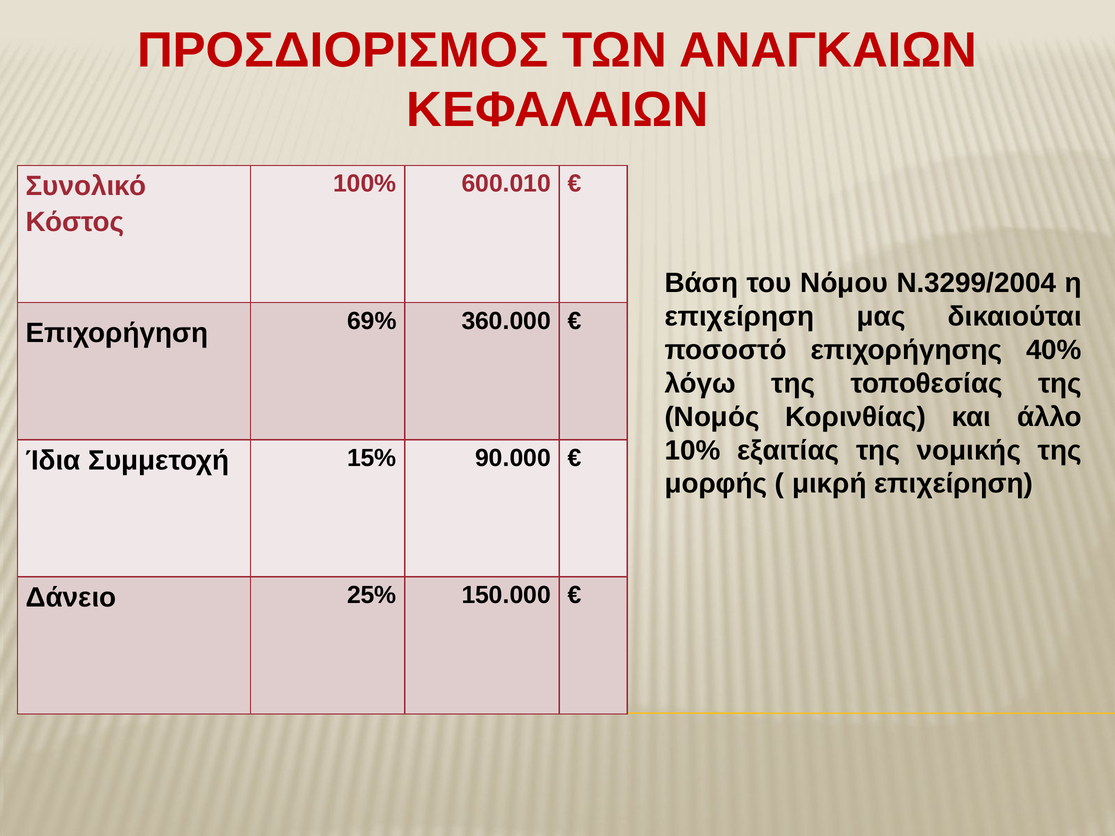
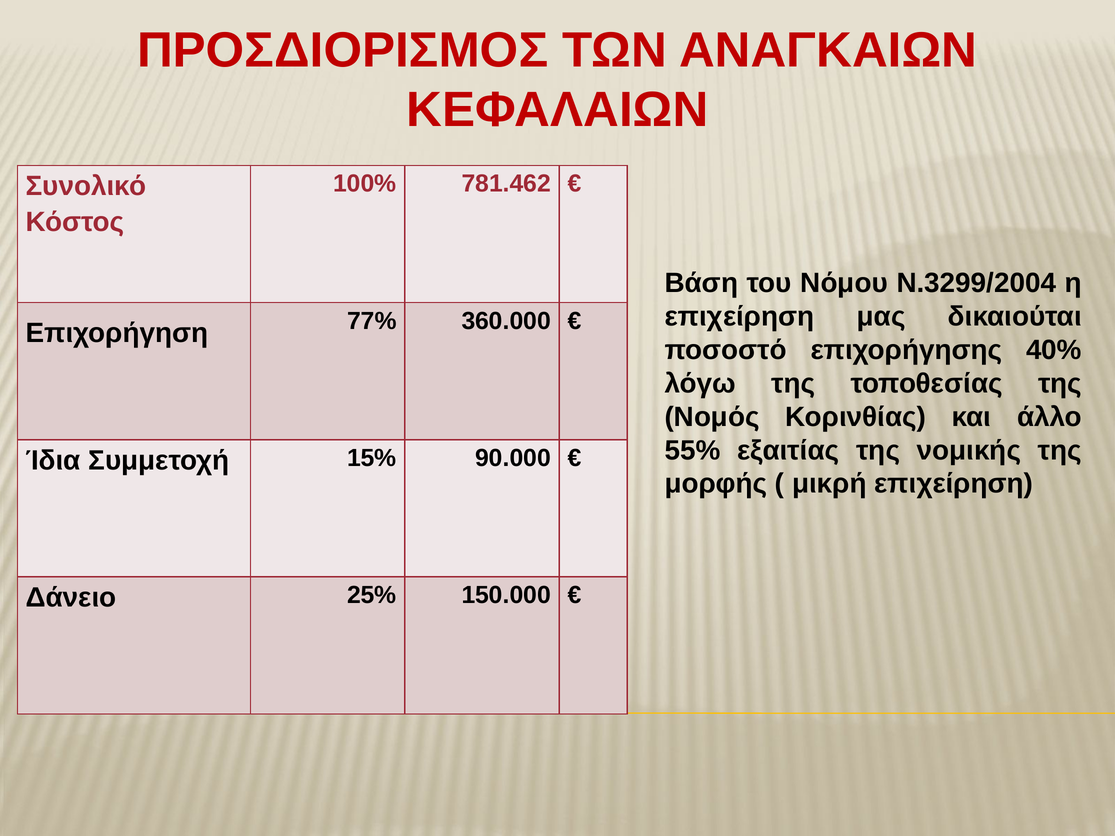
600.010: 600.010 -> 781.462
69%: 69% -> 77%
10%: 10% -> 55%
